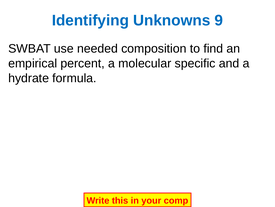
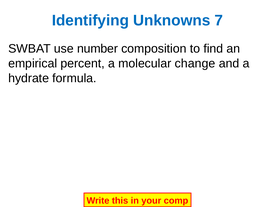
9: 9 -> 7
needed: needed -> number
specific: specific -> change
